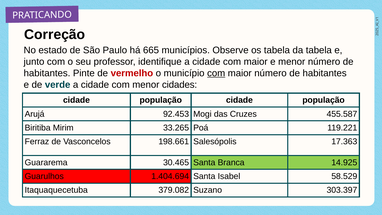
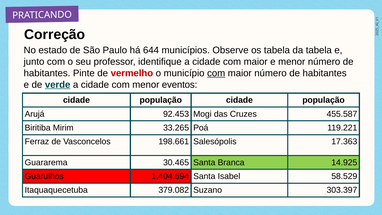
665: 665 -> 644
verde underline: none -> present
cidades: cidades -> eventos
